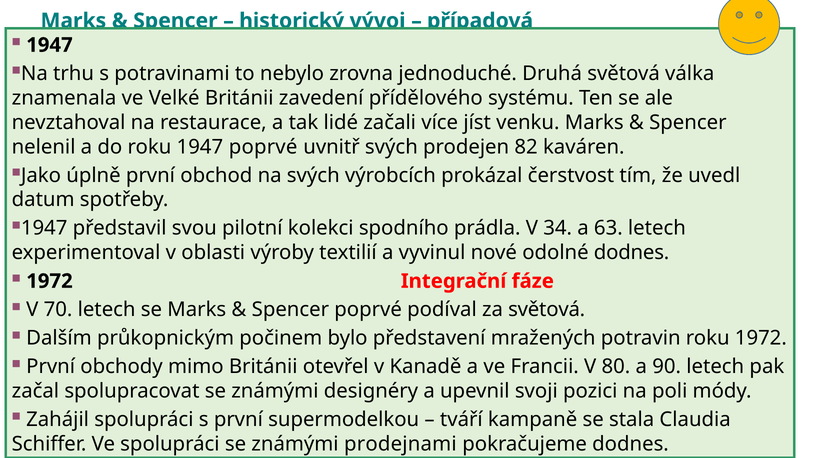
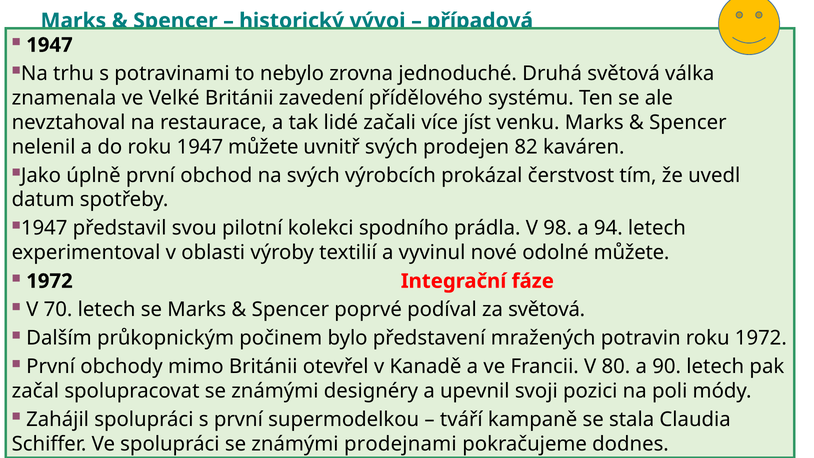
1947 poprvé: poprvé -> můžete
34: 34 -> 98
63: 63 -> 94
odolné dodnes: dodnes -> můžete
